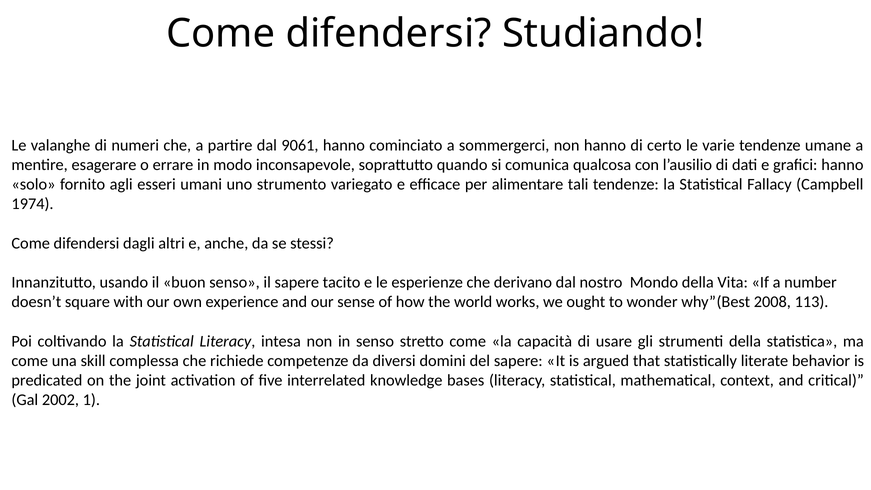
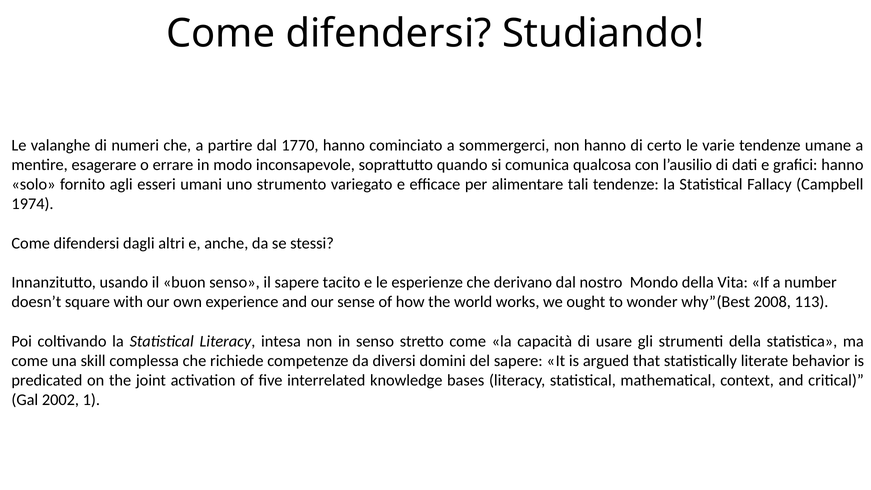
9061: 9061 -> 1770
